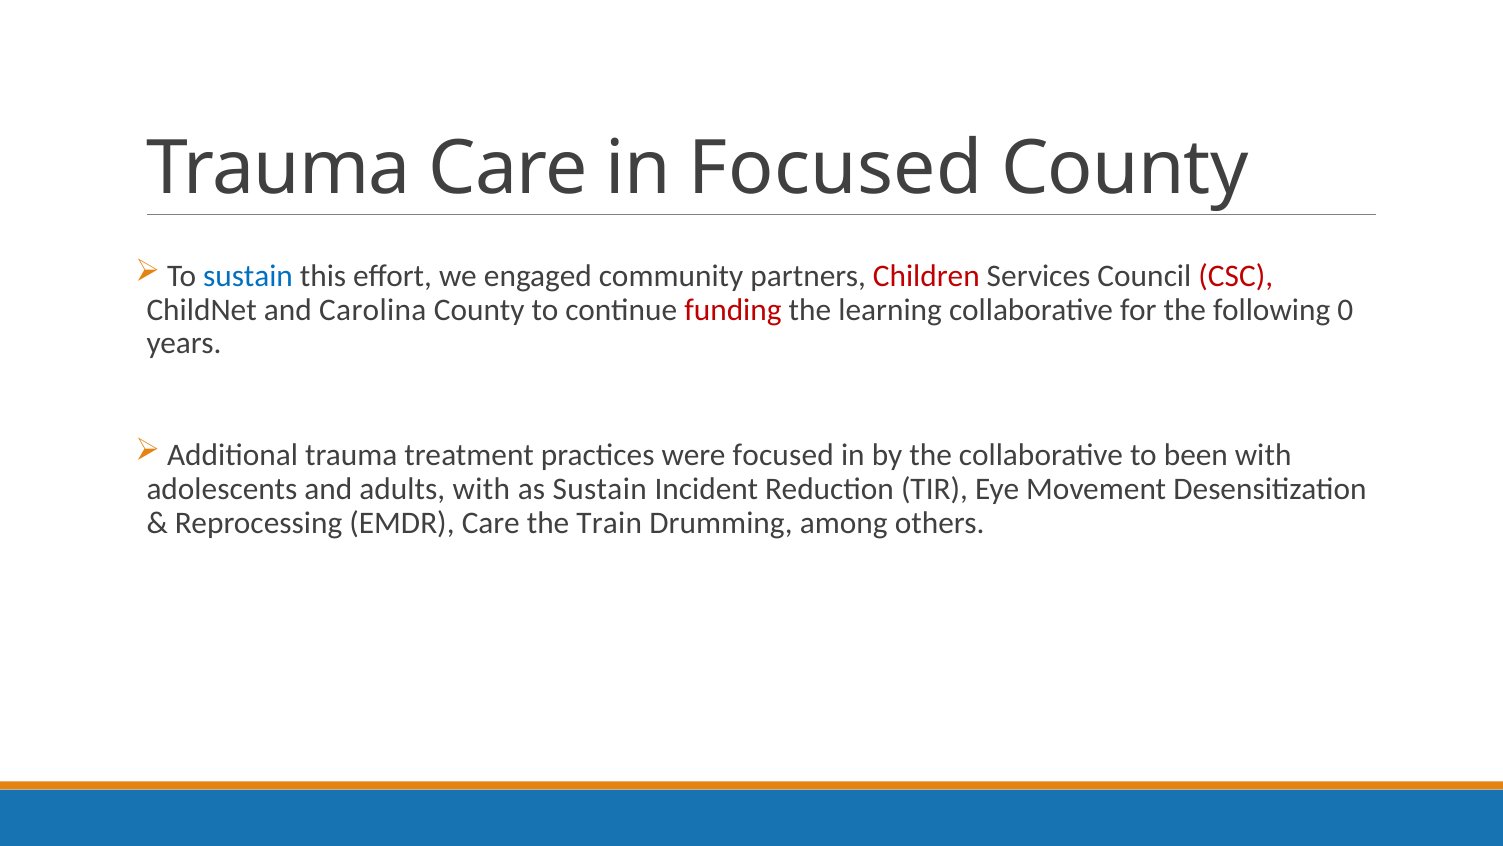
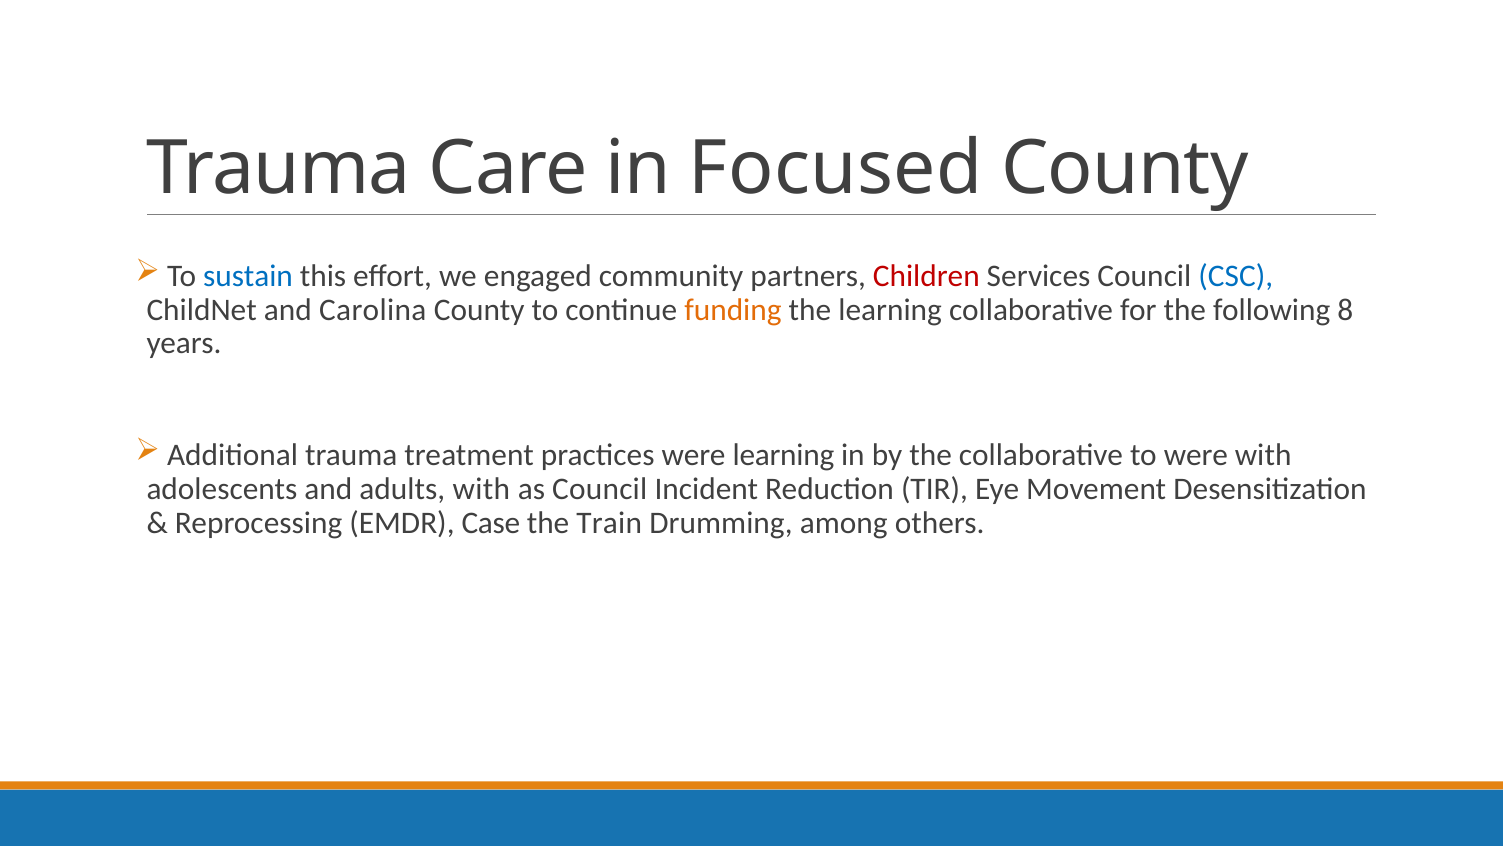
CSC colour: red -> blue
funding colour: red -> orange
0: 0 -> 8
were focused: focused -> learning
to been: been -> were
as Sustain: Sustain -> Council
EMDR Care: Care -> Case
